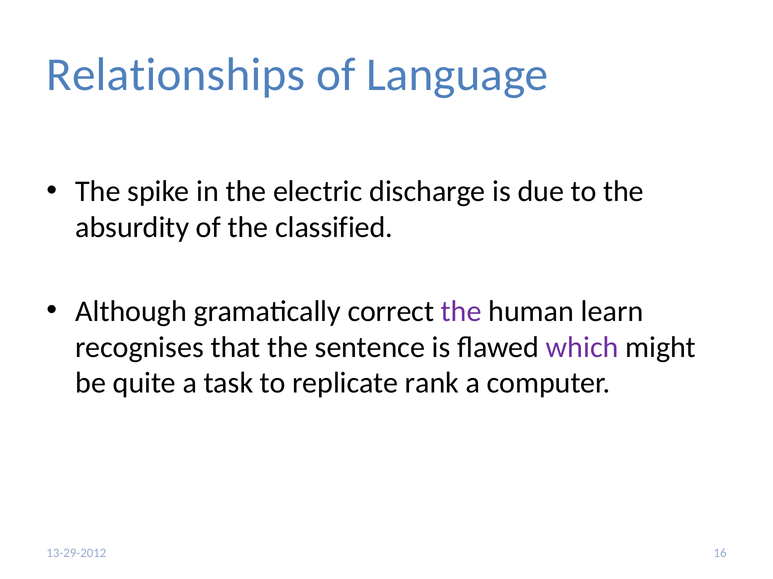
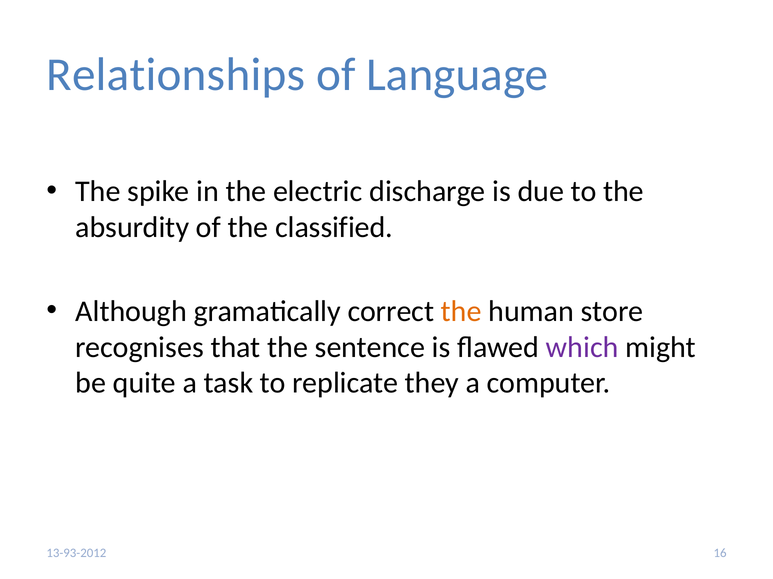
the at (461, 312) colour: purple -> orange
learn: learn -> store
rank: rank -> they
13-29-2012: 13-29-2012 -> 13-93-2012
